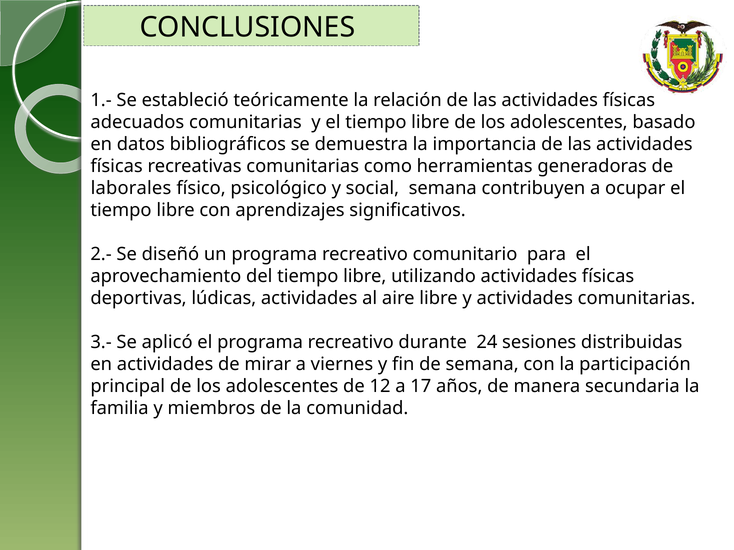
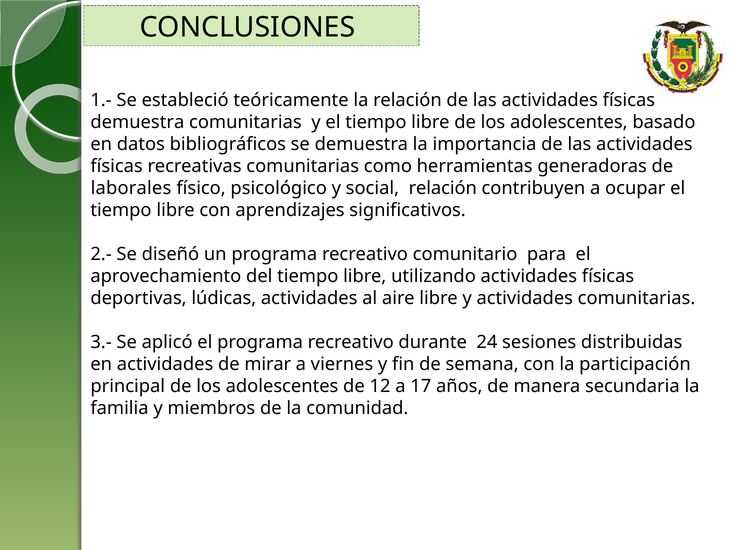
adecuados at (137, 122): adecuados -> demuestra
social semana: semana -> relación
